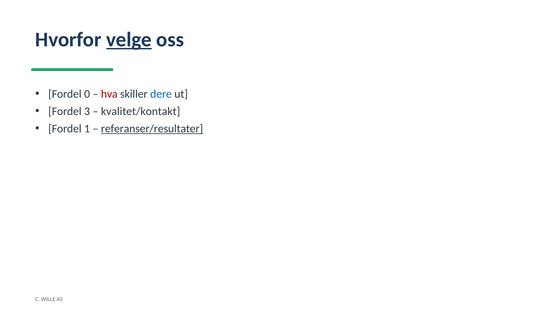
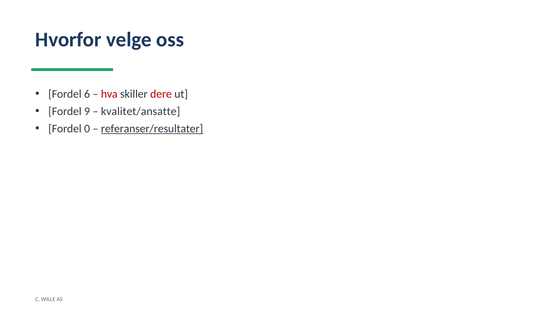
velge underline: present -> none
0: 0 -> 6
dere colour: blue -> red
3: 3 -> 9
kvalitet/kontakt: kvalitet/kontakt -> kvalitet/ansatte
1: 1 -> 0
